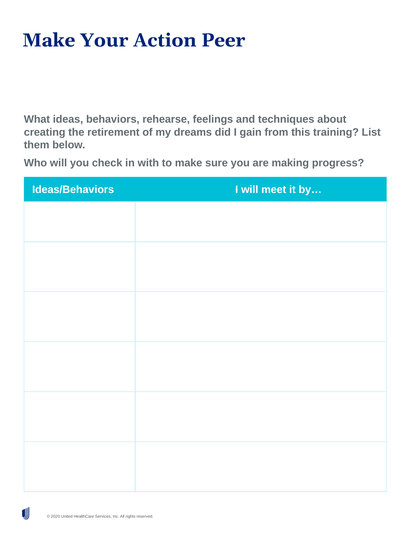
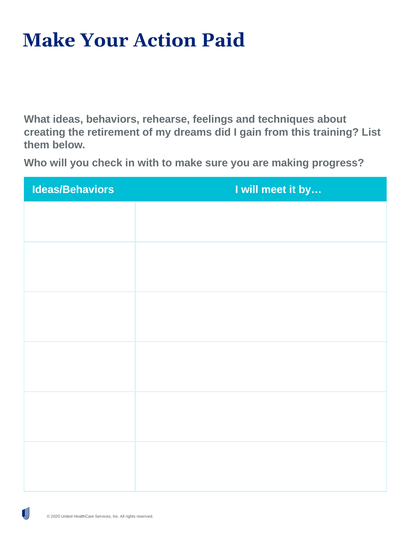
Peer: Peer -> Paid
